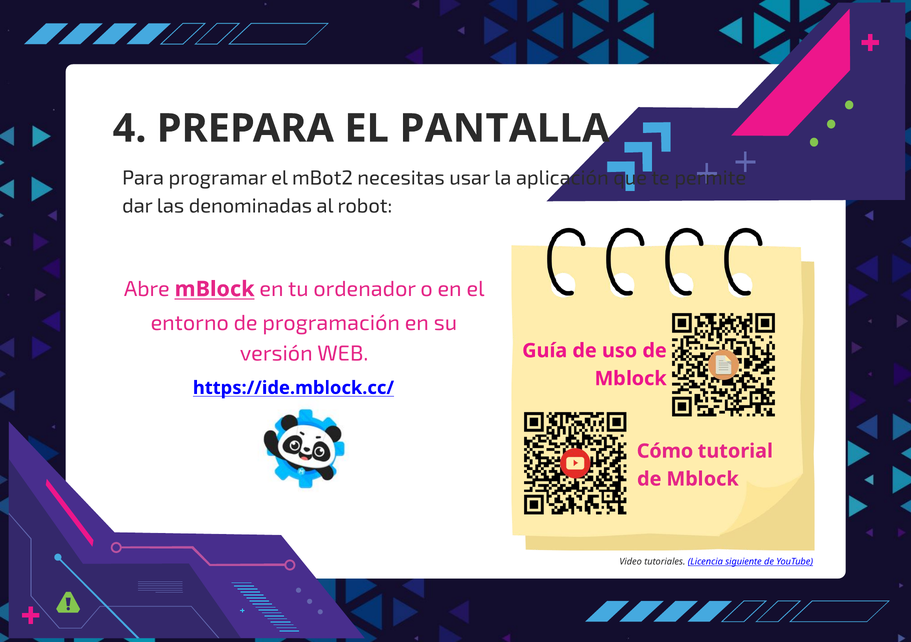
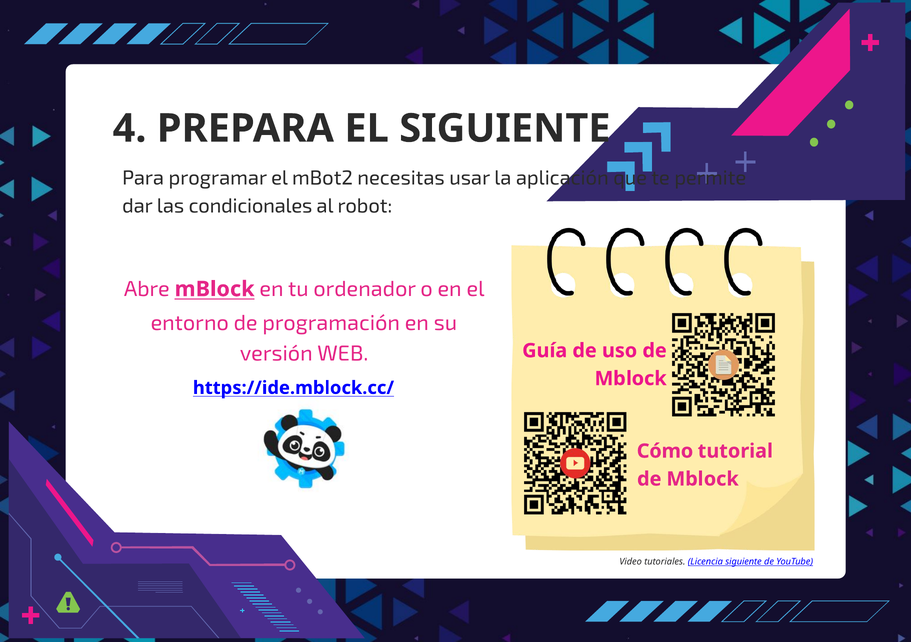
EL PANTALLA: PANTALLA -> SIGUIENTE
denominadas: denominadas -> condicionales
